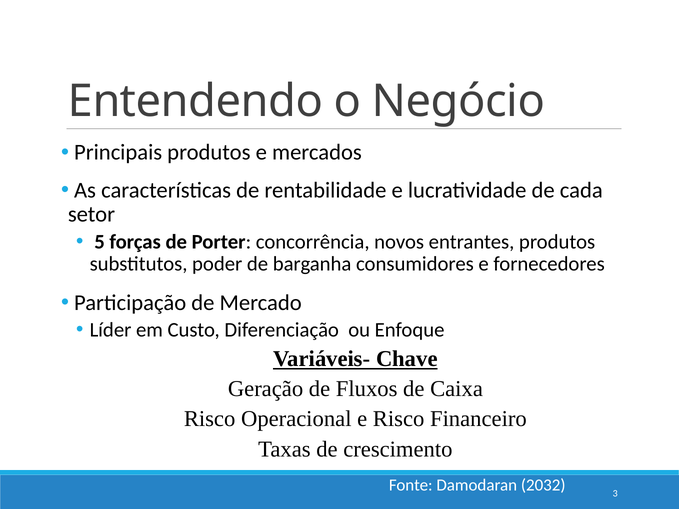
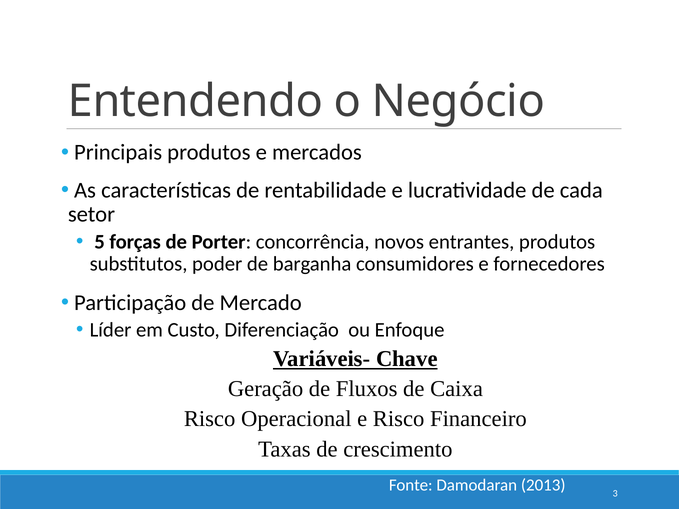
2032: 2032 -> 2013
